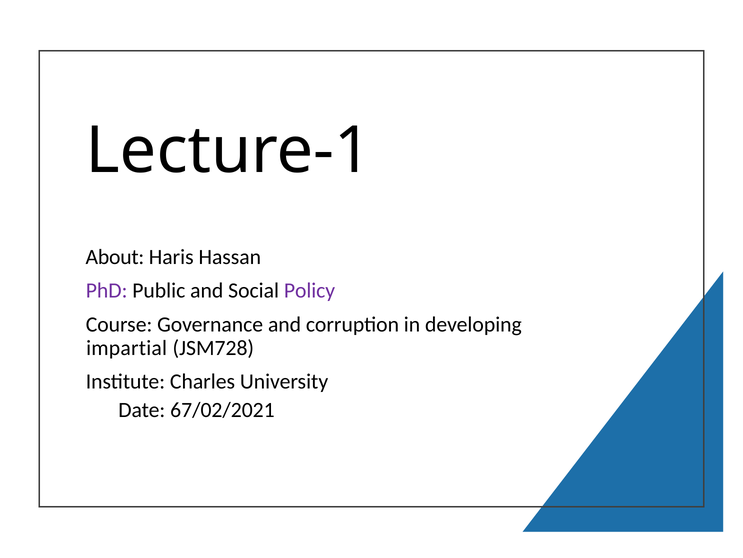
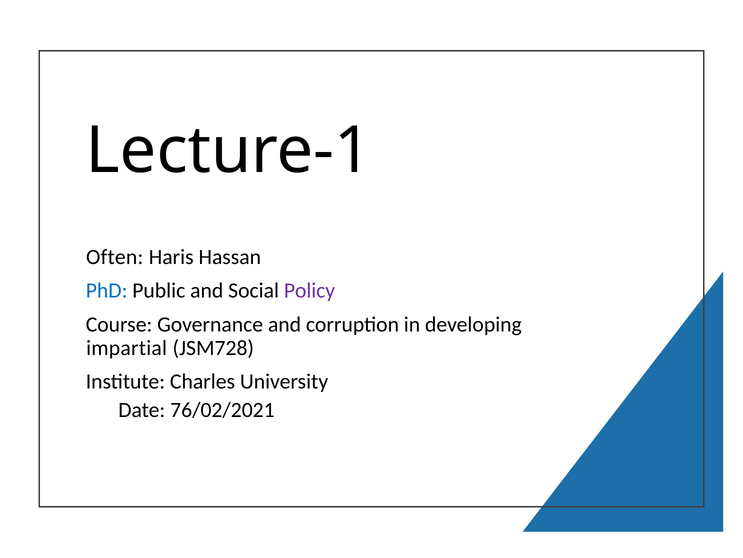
About: About -> Often
PhD colour: purple -> blue
67/02/2021: 67/02/2021 -> 76/02/2021
